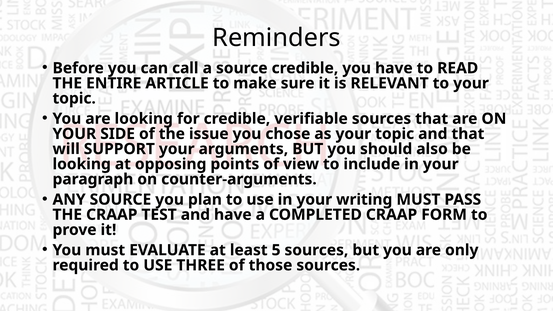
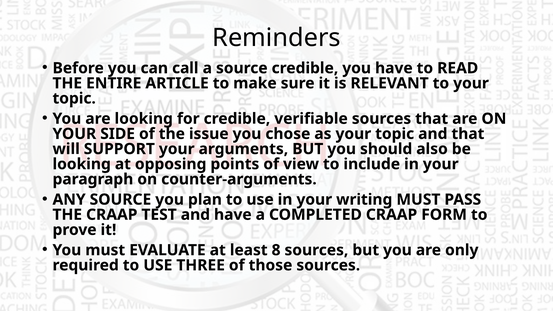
5: 5 -> 8
